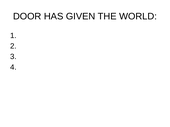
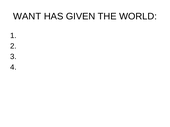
DOOR: DOOR -> WANT
